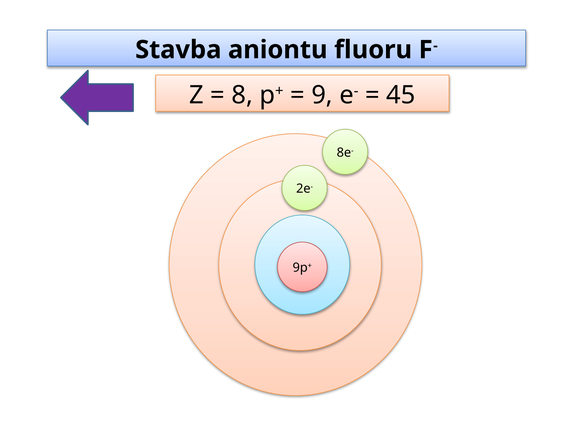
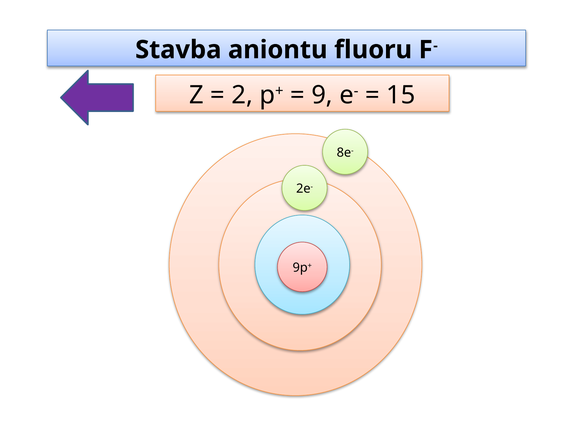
8: 8 -> 2
45: 45 -> 15
